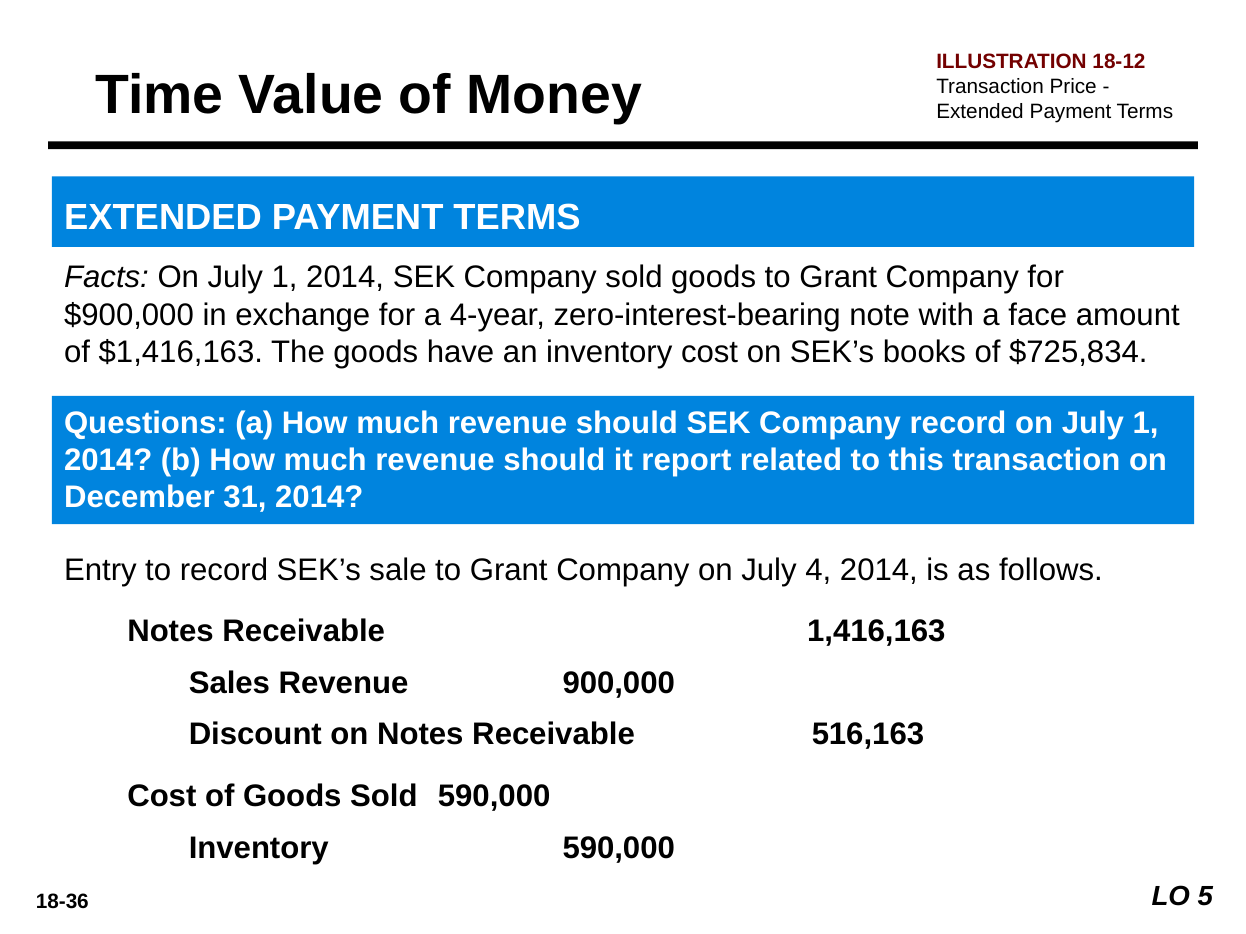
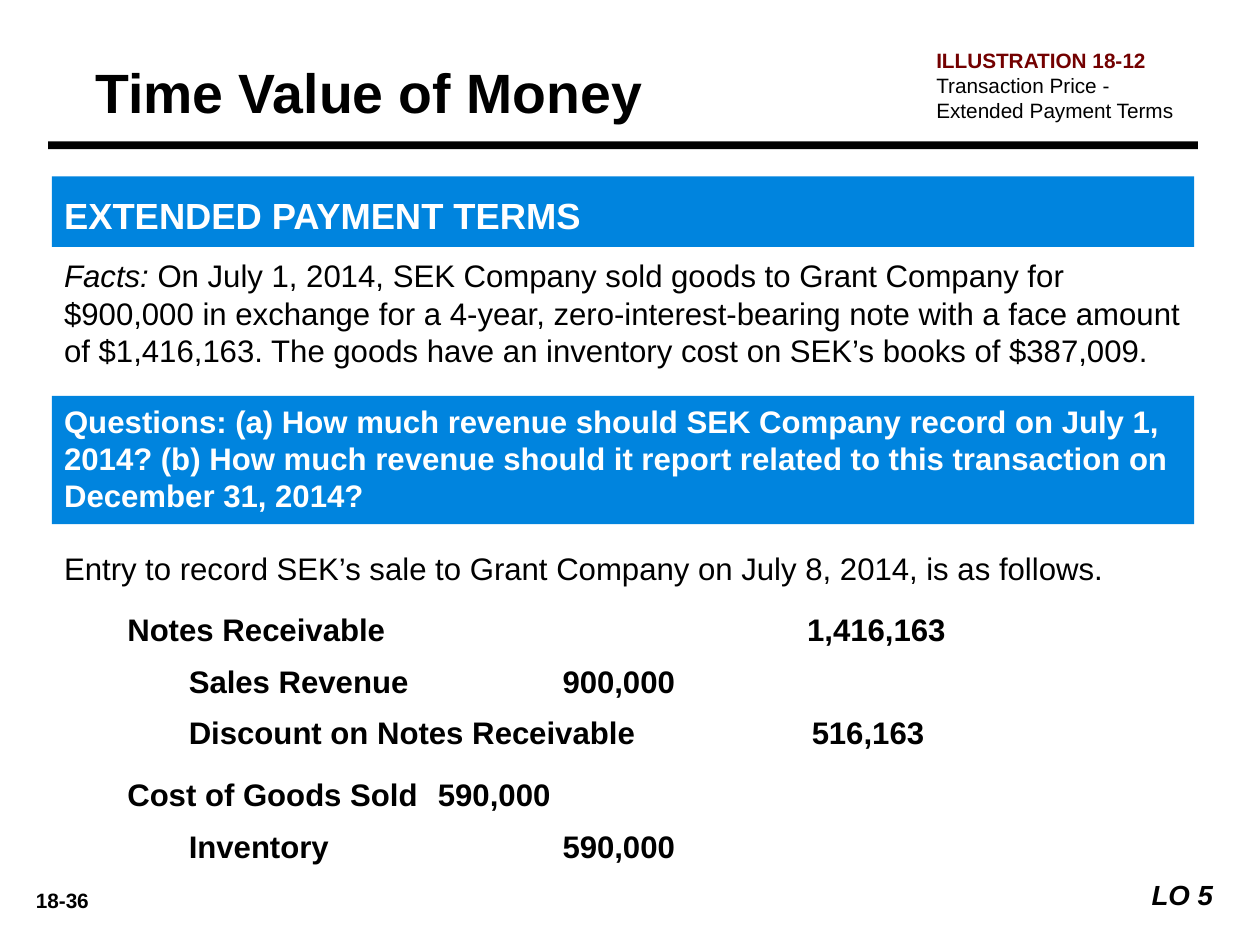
$725,834: $725,834 -> $387,009
4: 4 -> 8
